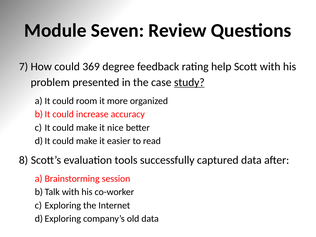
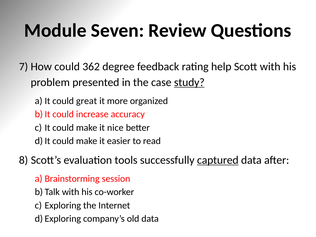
369: 369 -> 362
room: room -> great
captured underline: none -> present
